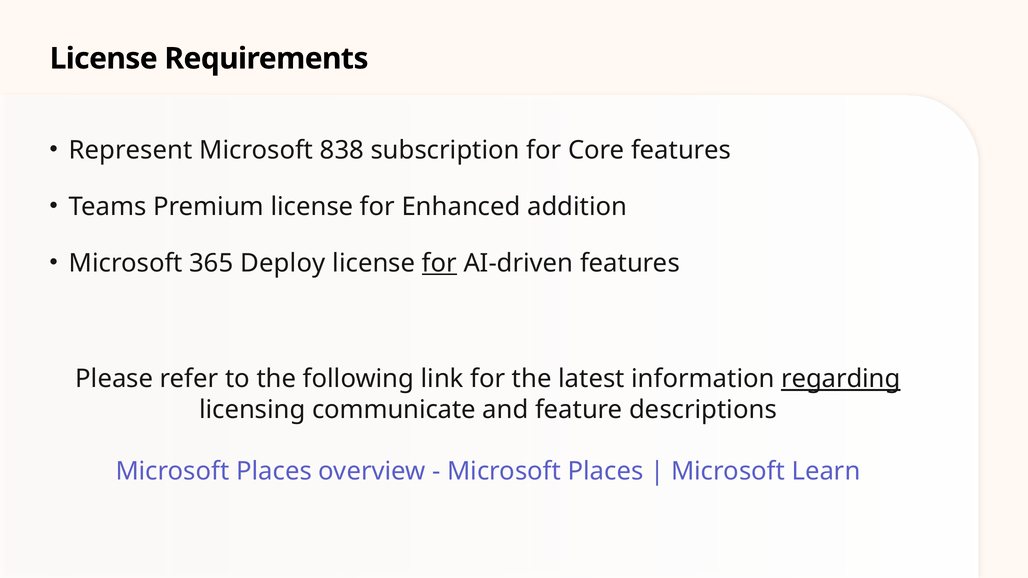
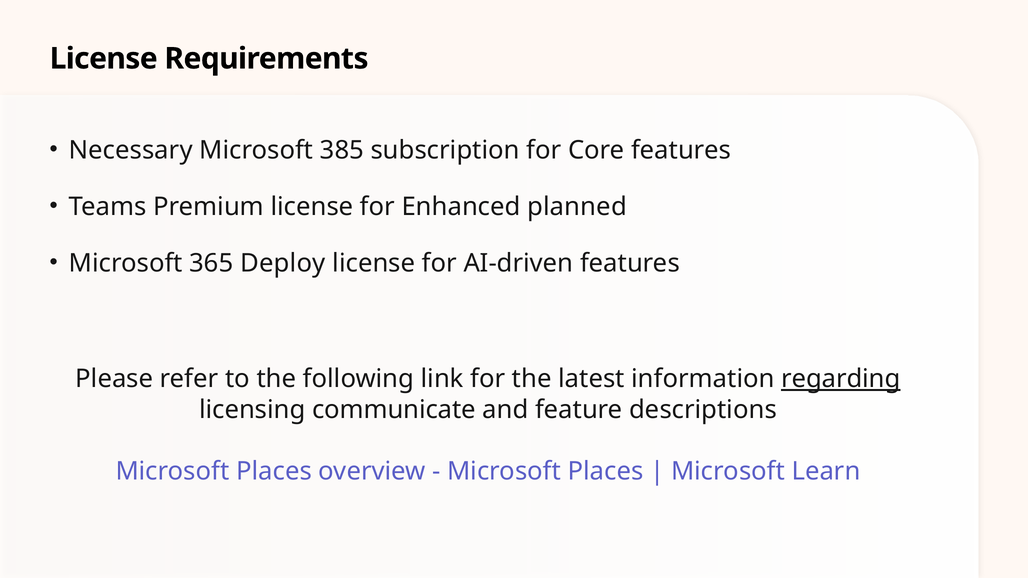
Represent: Represent -> Necessary
838: 838 -> 385
addition: addition -> planned
for at (439, 263) underline: present -> none
